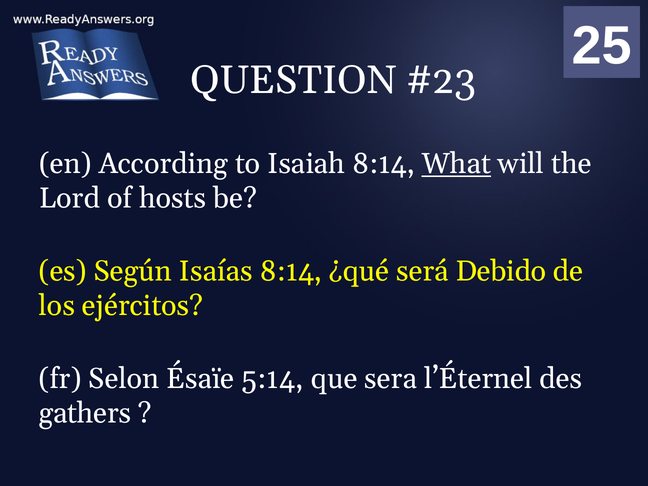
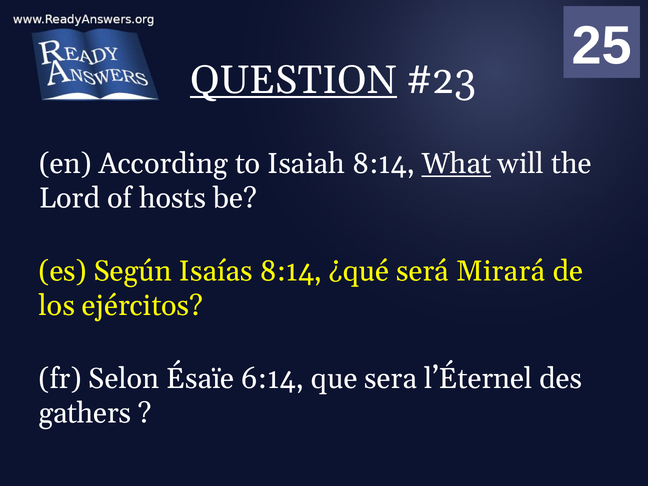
QUESTION underline: none -> present
Debido: Debido -> Mirará
5:14: 5:14 -> 6:14
